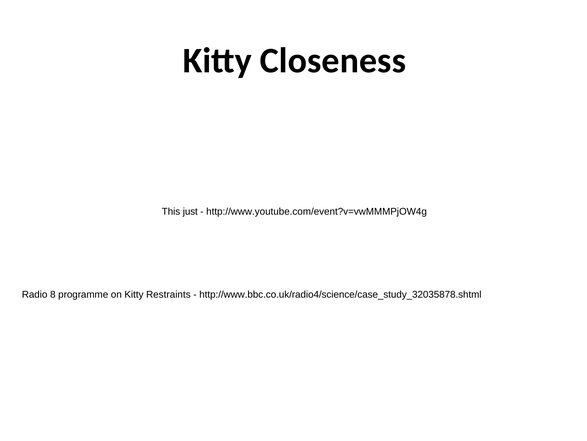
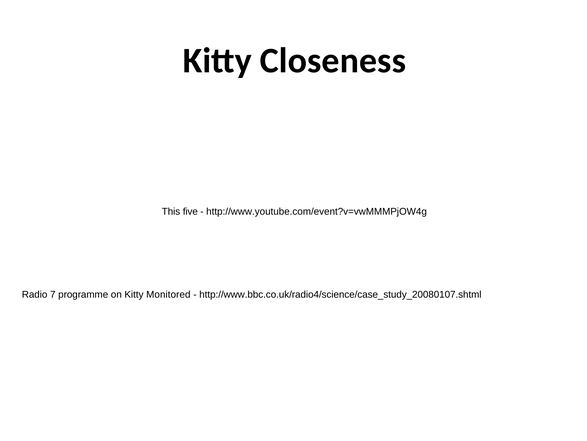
just: just -> five
8: 8 -> 7
Restraints: Restraints -> Monitored
http://www.bbc.co.uk/radio4/science/case_study_32035878.shtml: http://www.bbc.co.uk/radio4/science/case_study_32035878.shtml -> http://www.bbc.co.uk/radio4/science/case_study_20080107.shtml
